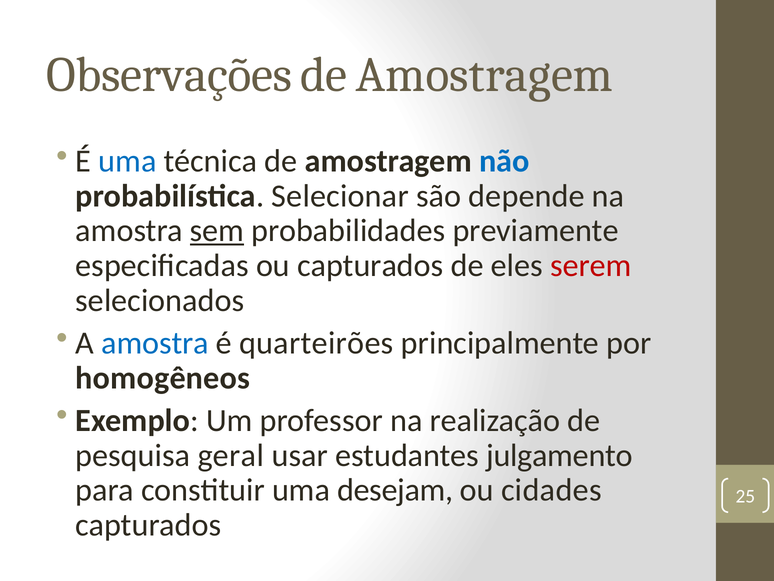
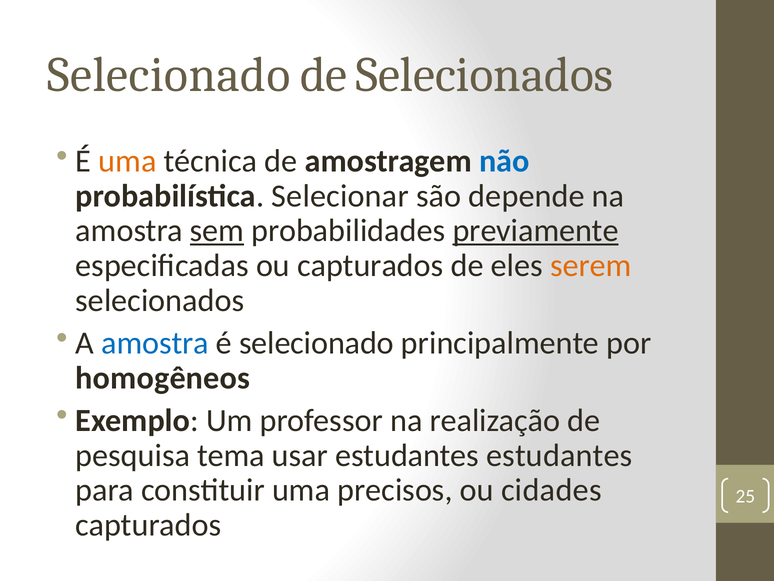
Observações at (169, 75): Observações -> Selecionado
Amostragem at (484, 75): Amostragem -> Selecionados
uma at (128, 161) colour: blue -> orange
previamente underline: none -> present
serem colour: red -> orange
é quarteirões: quarteirões -> selecionado
geral: geral -> tema
estudantes julgamento: julgamento -> estudantes
desejam: desejam -> precisos
